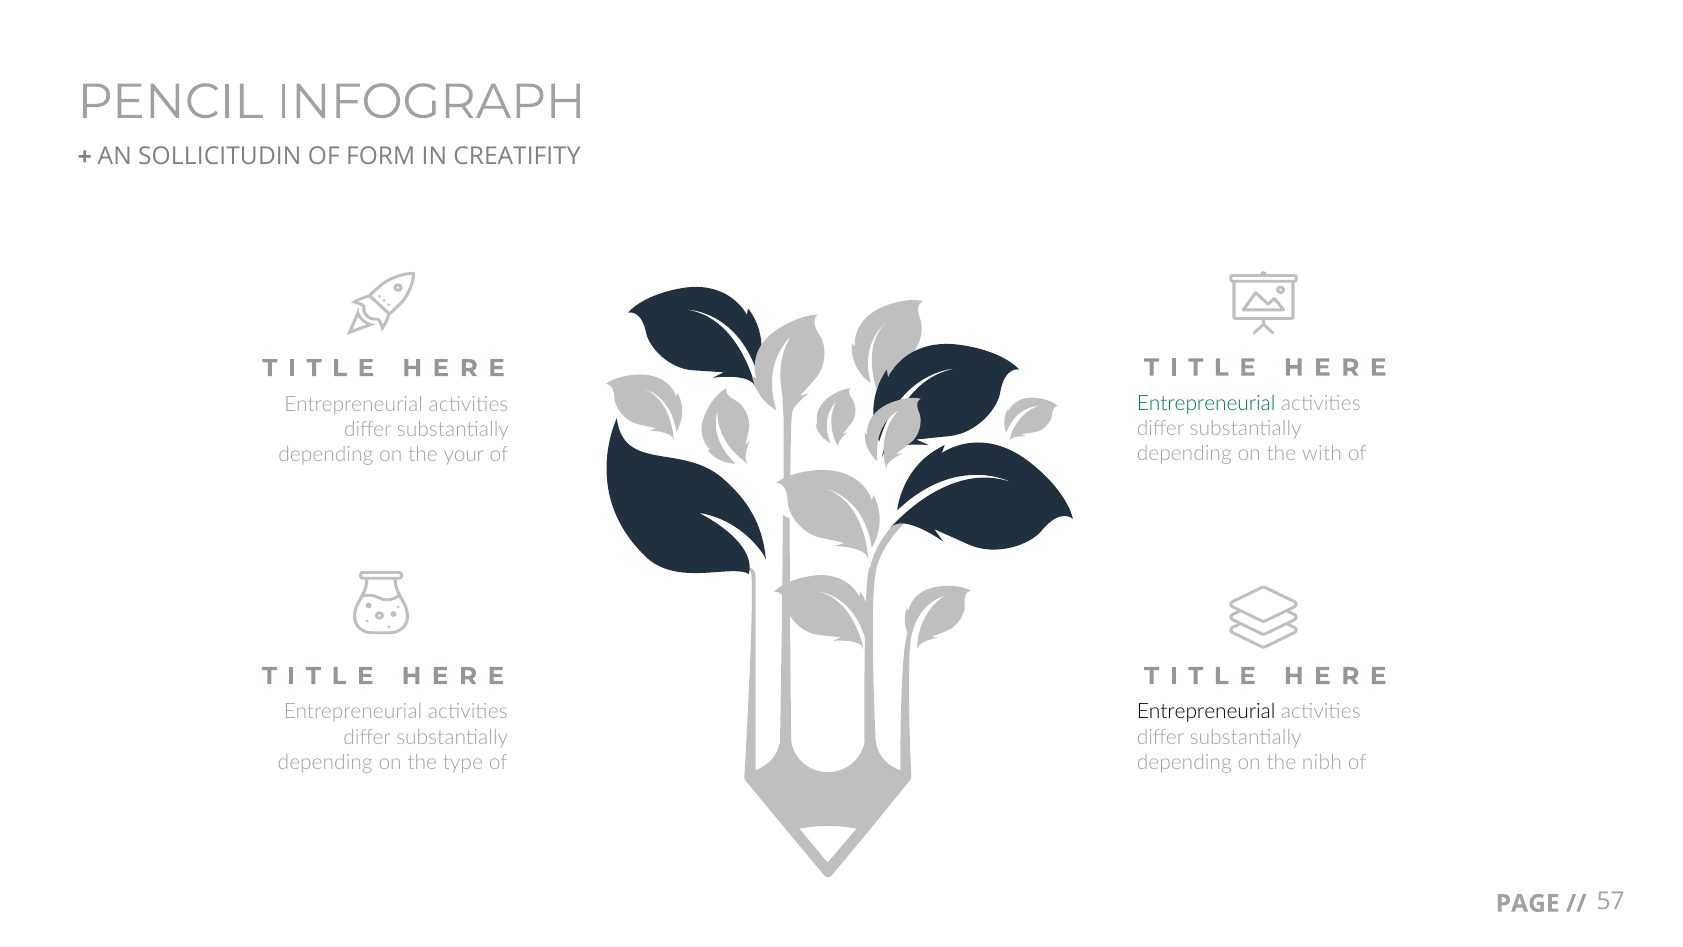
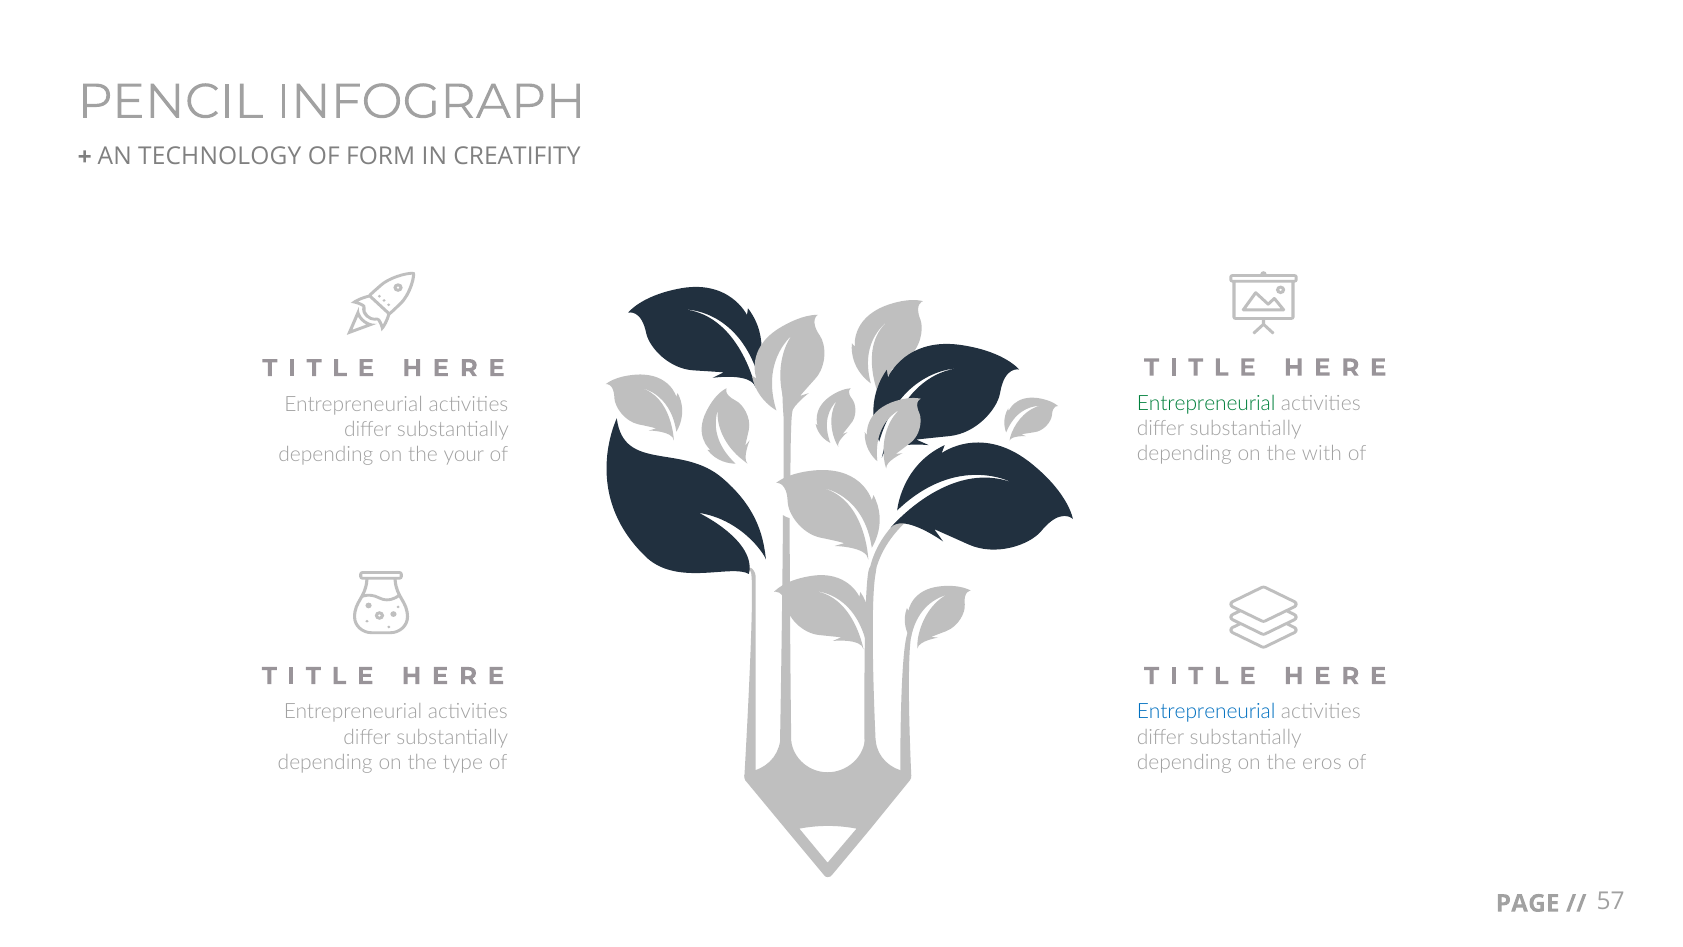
SOLLICITUDIN: SOLLICITUDIN -> TECHNOLOGY
Entrepreneurial at (1206, 712) colour: black -> blue
nibh: nibh -> eros
